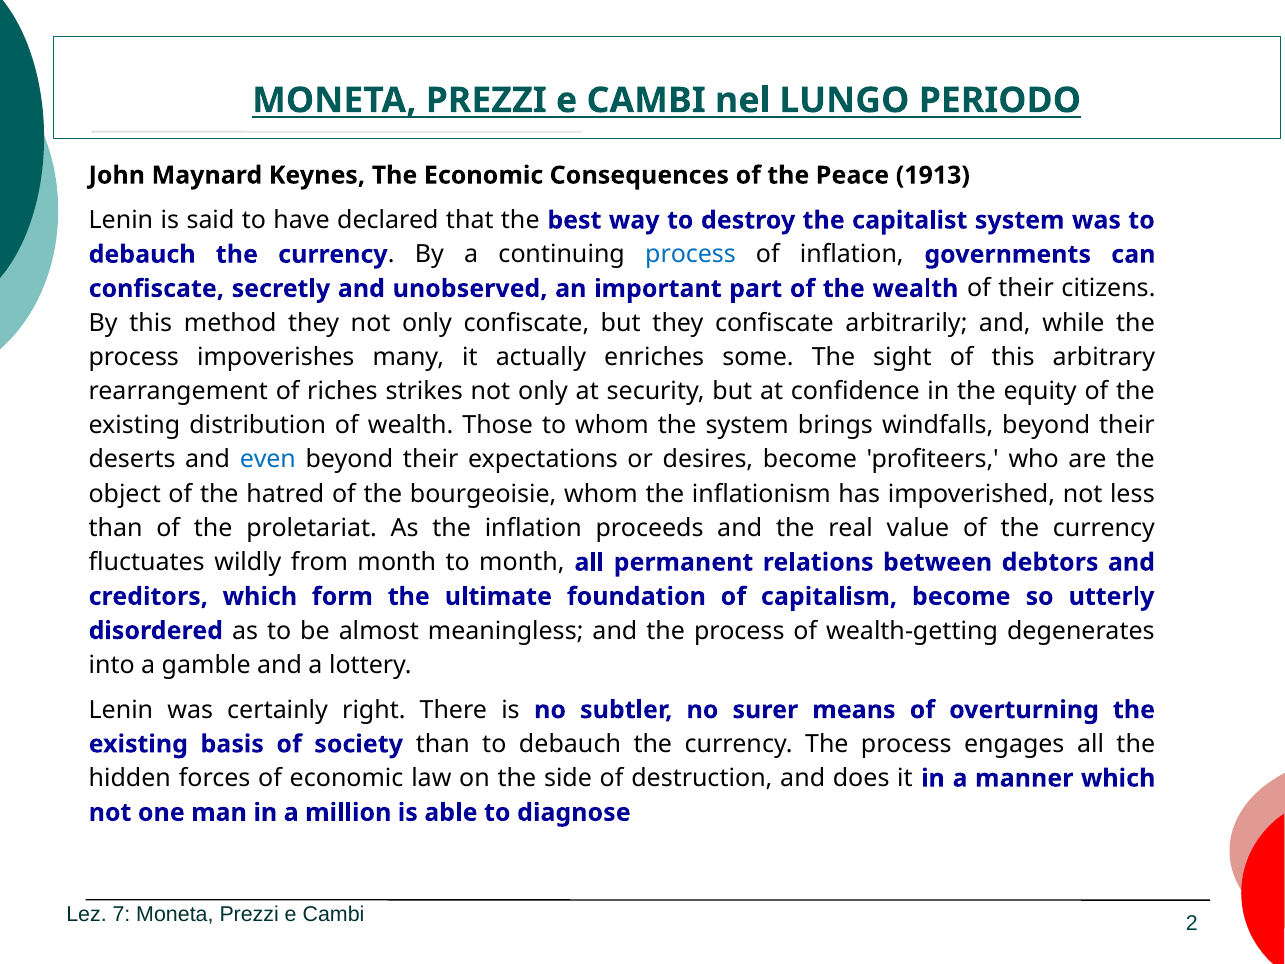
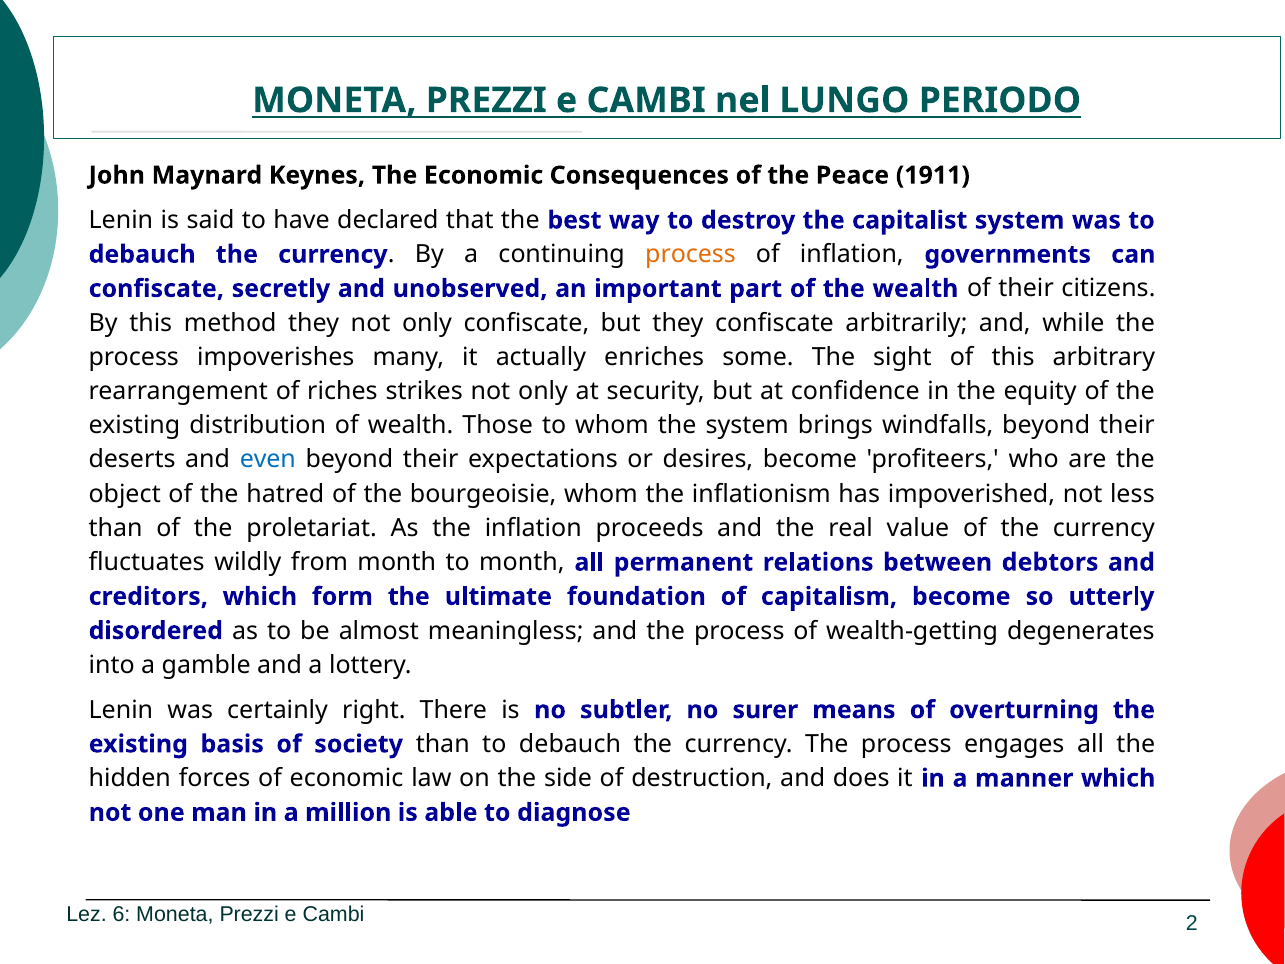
1913: 1913 -> 1911
process at (691, 254) colour: blue -> orange
7: 7 -> 6
